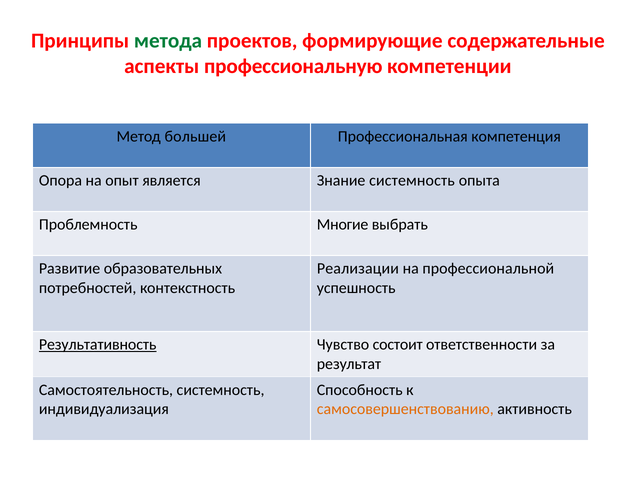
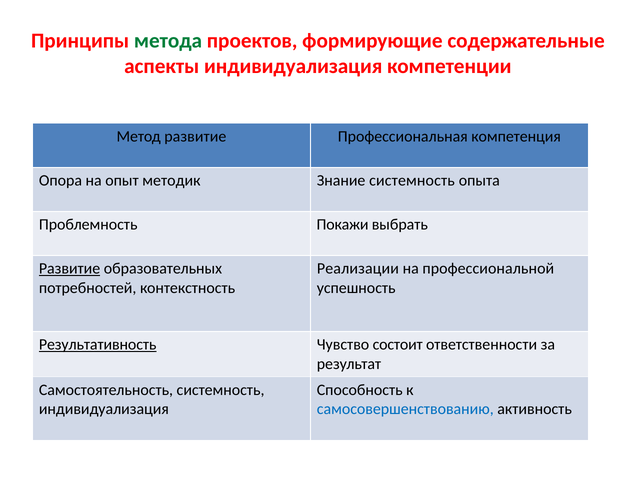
аспекты профессиональную: профессиональную -> индивидуализация
Метод большей: большей -> развитие
является: является -> методик
Многие: Многие -> Покажи
Развитие at (70, 269) underline: none -> present
самосовершенствованию colour: orange -> blue
